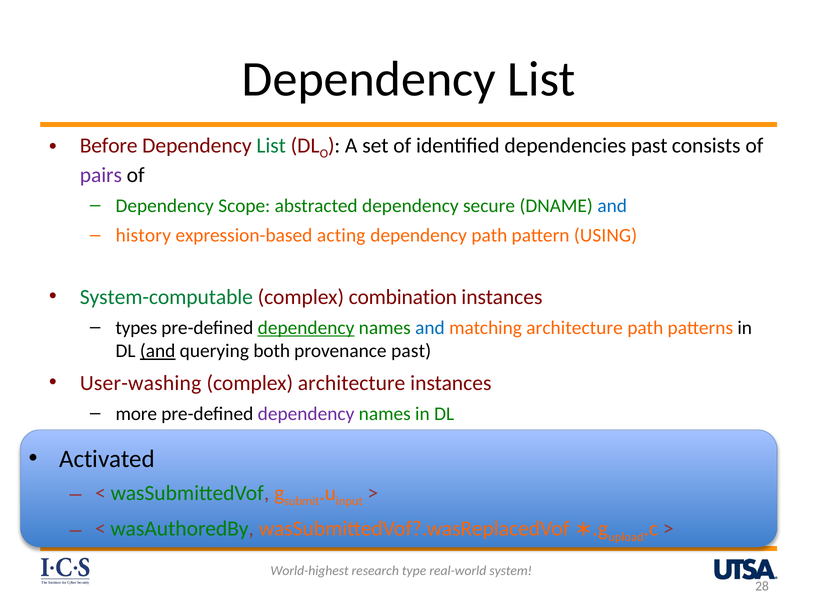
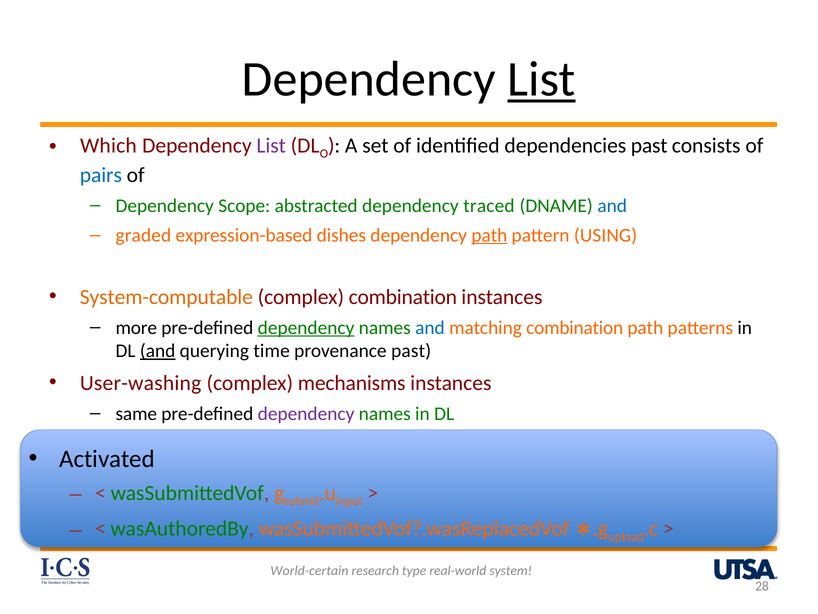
List at (542, 79) underline: none -> present
Before: Before -> Which
List at (271, 145) colour: green -> purple
pairs colour: purple -> blue
secure: secure -> traced
history: history -> graded
acting: acting -> dishes
path at (489, 235) underline: none -> present
System-computable colour: green -> orange
types: types -> more
matching architecture: architecture -> combination
both: both -> time
complex architecture: architecture -> mechanisms
more: more -> same
World-highest: World-highest -> World-certain
